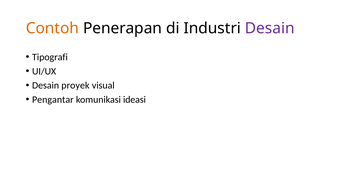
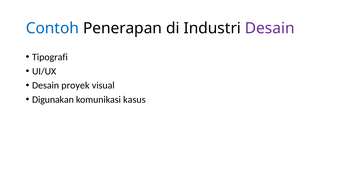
Contoh colour: orange -> blue
Pengantar: Pengantar -> Digunakan
ideasi: ideasi -> kasus
